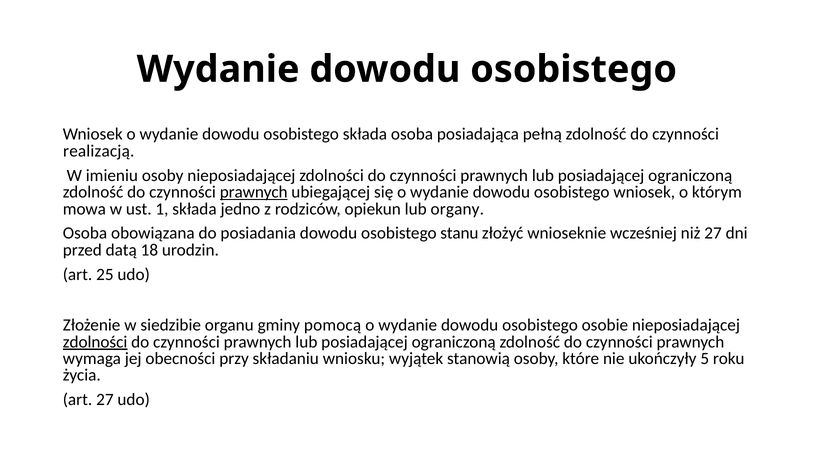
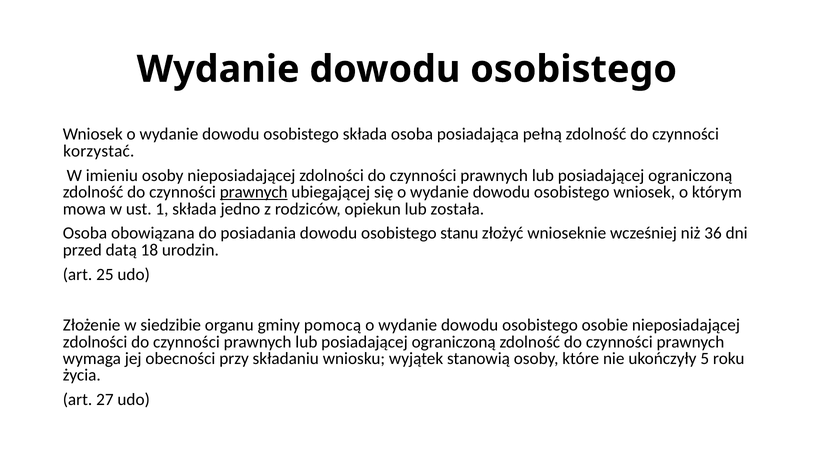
realizacją: realizacją -> korzystać
organy: organy -> została
niż 27: 27 -> 36
zdolności at (95, 341) underline: present -> none
